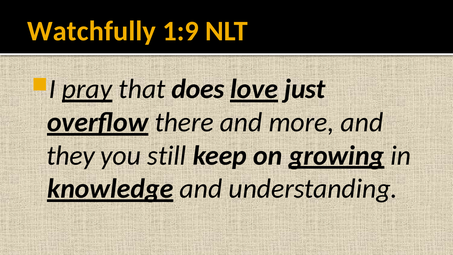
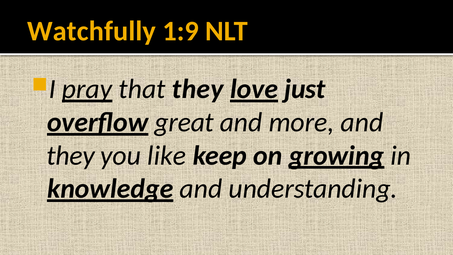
that does: does -> they
there: there -> great
still: still -> like
